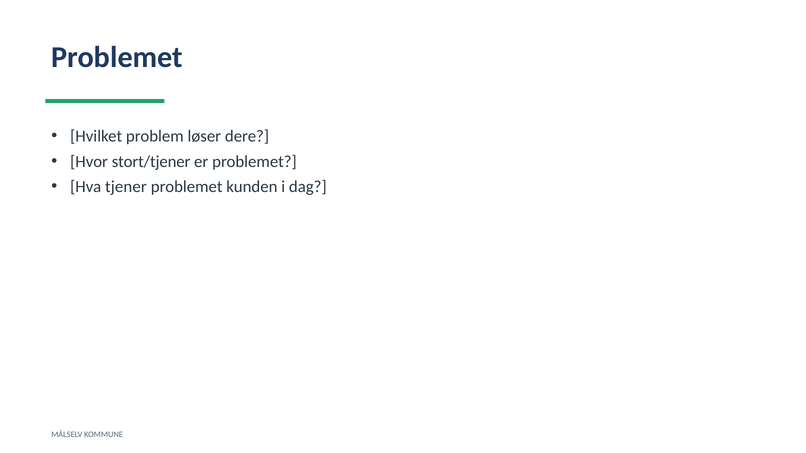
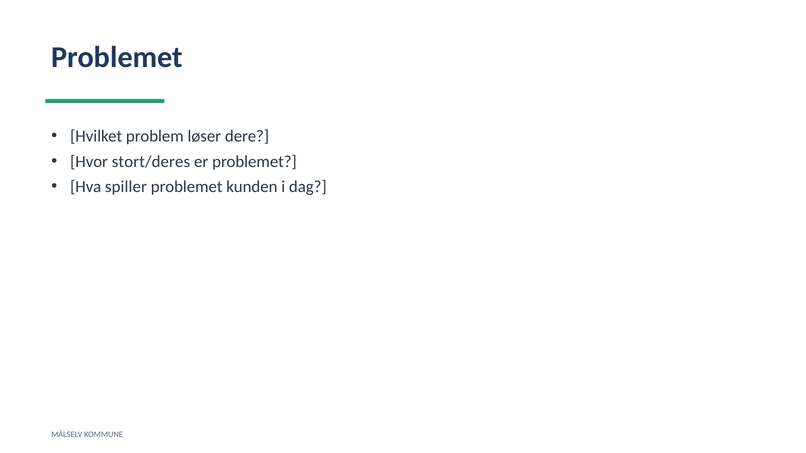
stort/tjener: stort/tjener -> stort/deres
tjener: tjener -> spiller
